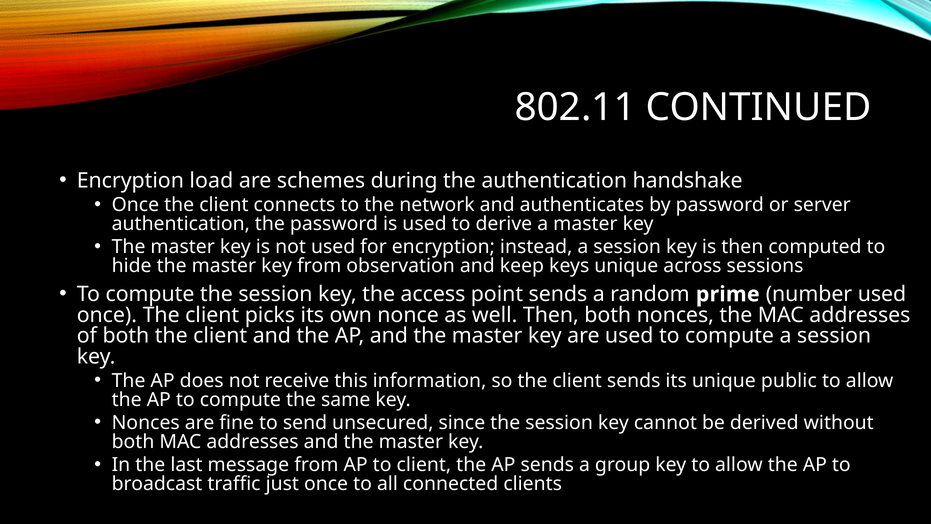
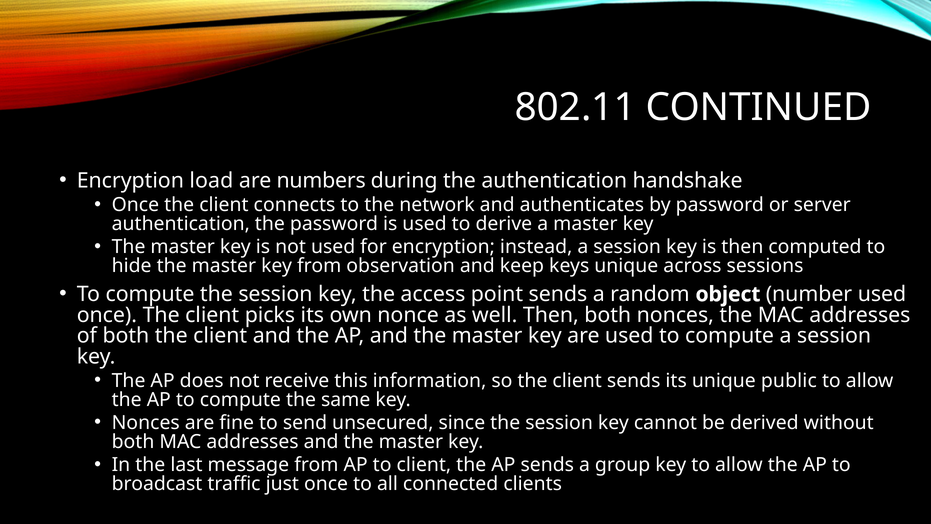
schemes: schemes -> numbers
prime: prime -> object
